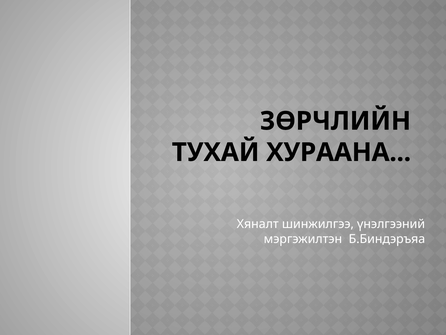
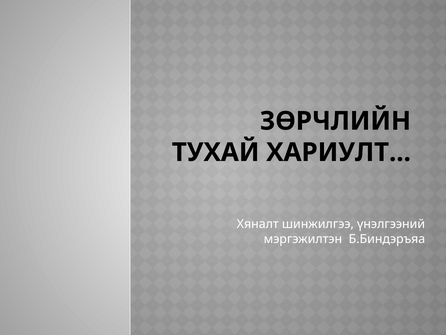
ХУРААНА: ХУРААНА -> ХАРИУЛТ
